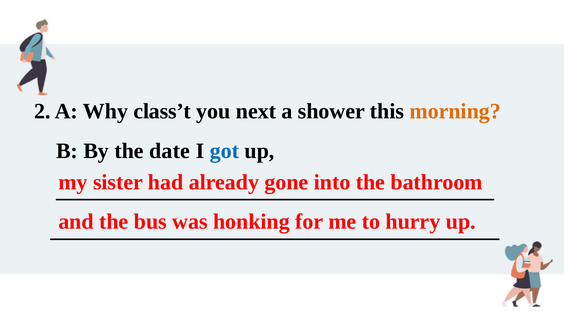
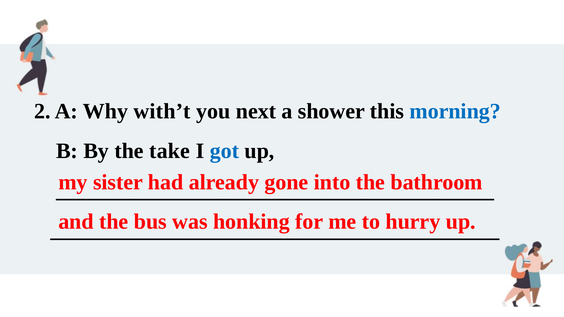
class’t: class’t -> with’t
morning colour: orange -> blue
date: date -> take
